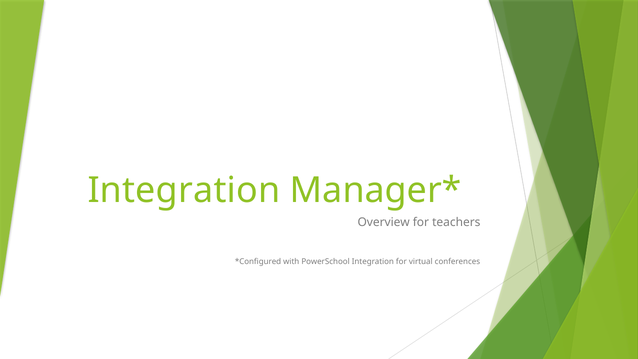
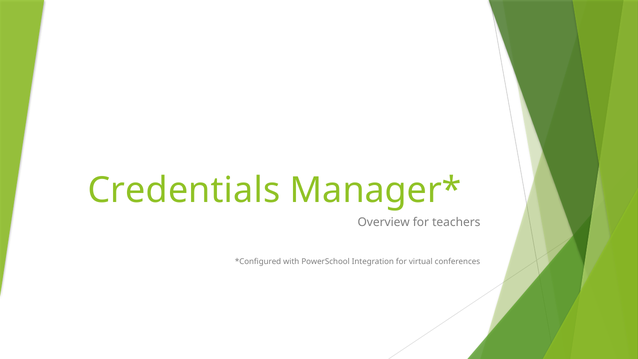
Integration at (184, 191): Integration -> Credentials
